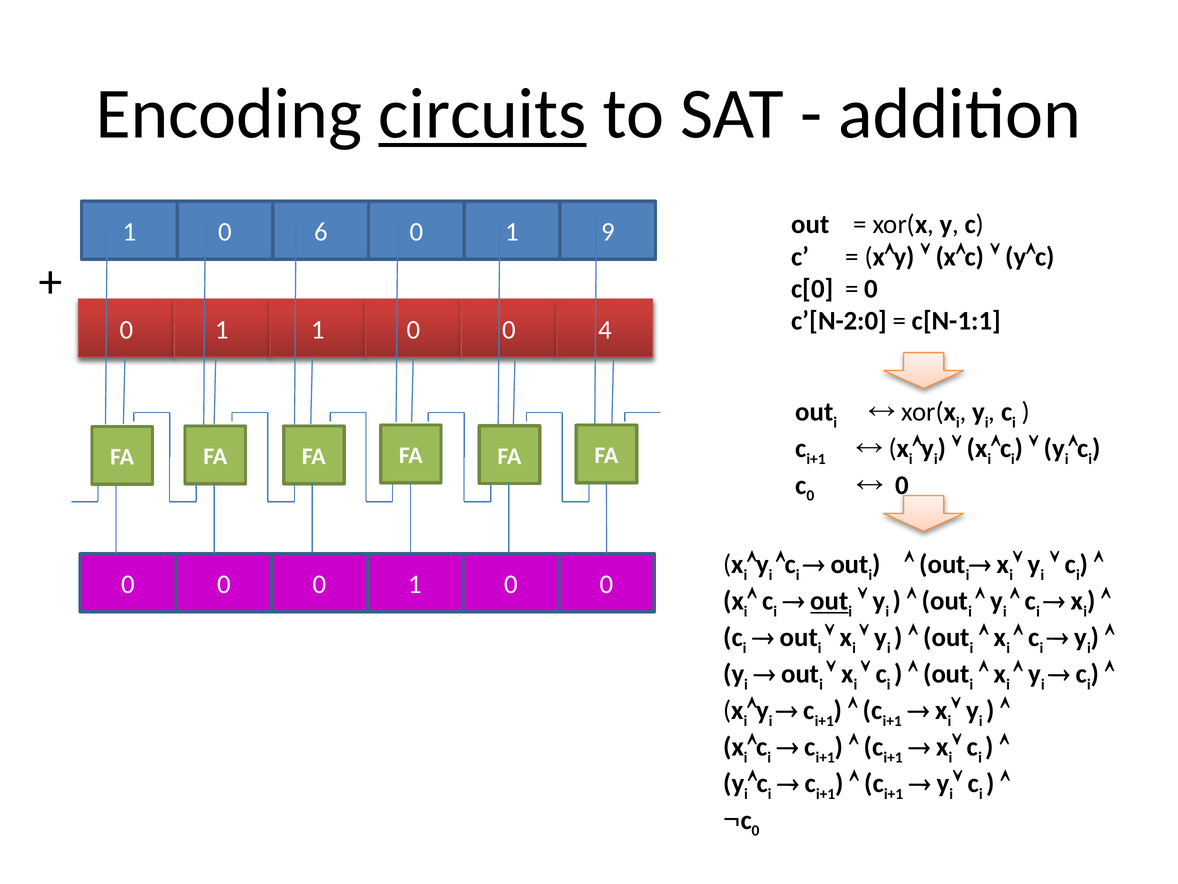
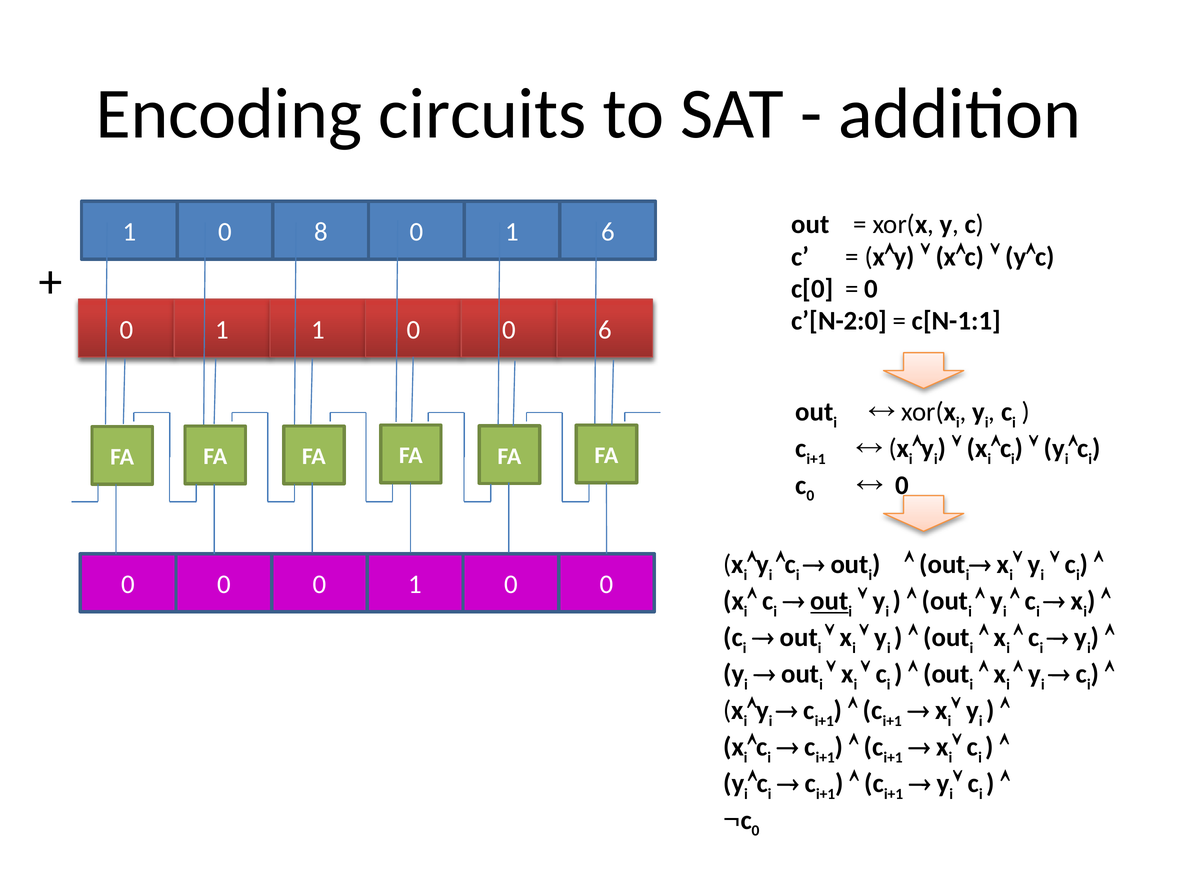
circuits underline: present -> none
6: 6 -> 8
1 9: 9 -> 6
0 4: 4 -> 6
